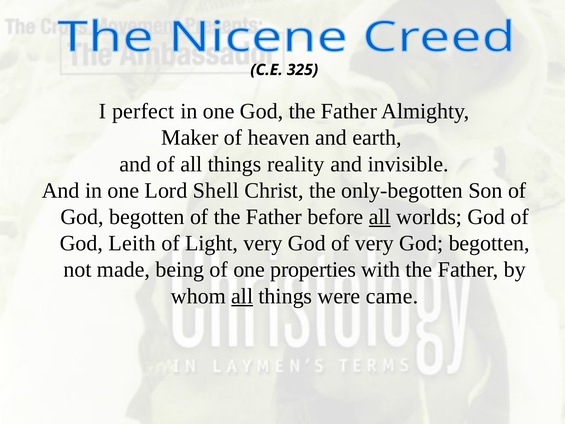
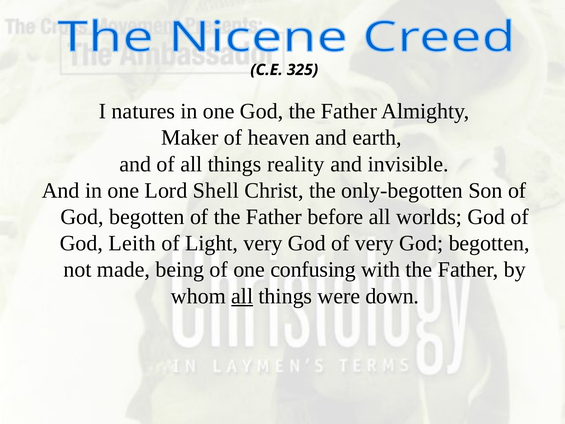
perfect: perfect -> natures
all at (380, 217) underline: present -> none
properties: properties -> confusing
came: came -> down
